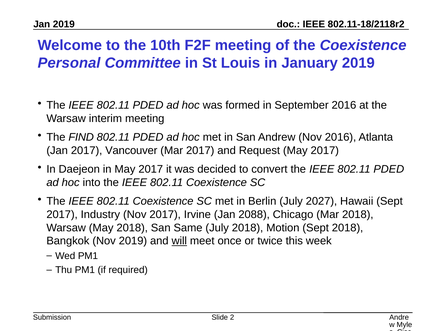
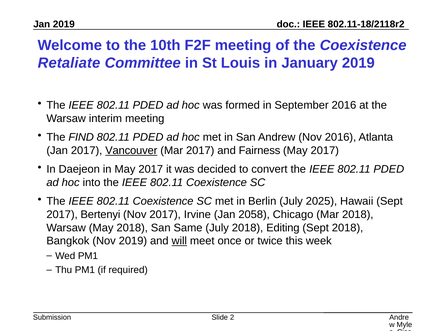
Personal: Personal -> Retaliate
Vancouver underline: none -> present
Request: Request -> Fairness
2027: 2027 -> 2025
Industry: Industry -> Bertenyi
2088: 2088 -> 2058
Motion: Motion -> Editing
